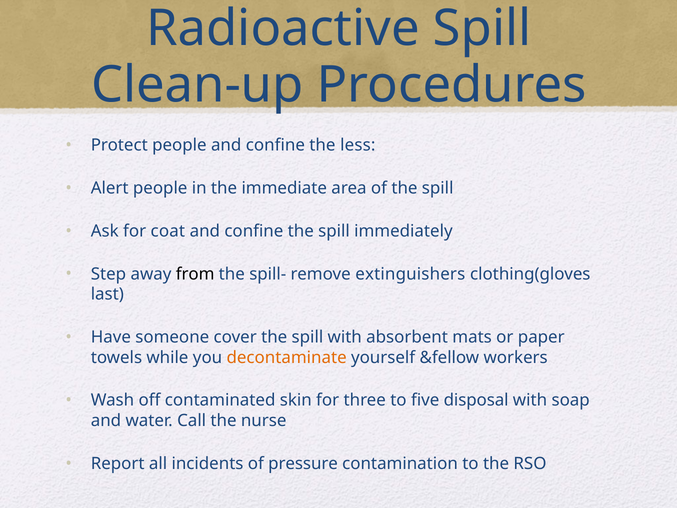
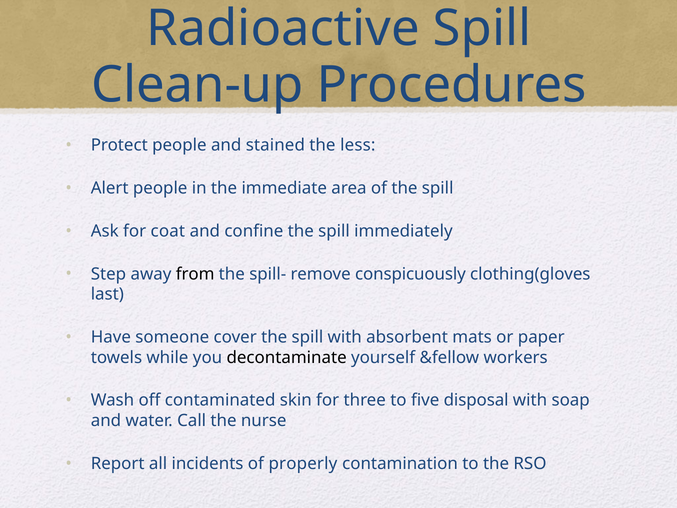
people and confine: confine -> stained
extinguishers: extinguishers -> conspicuously
decontaminate colour: orange -> black
pressure: pressure -> properly
